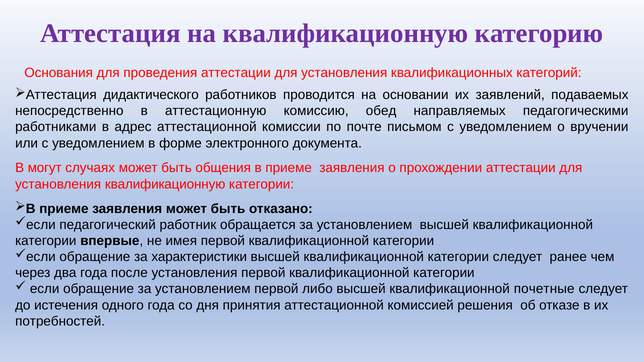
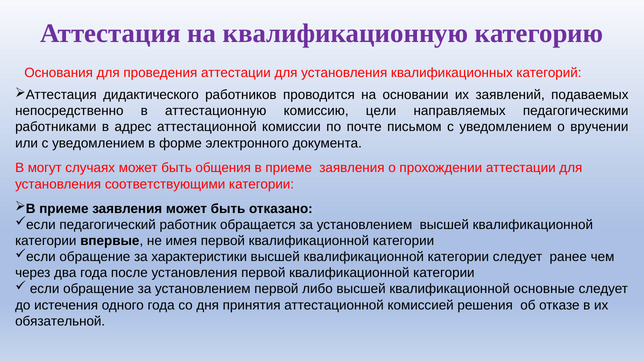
обед: обед -> цели
установления квалификационную: квалификационную -> соответствующими
почетные: почетные -> основные
потребностей: потребностей -> обязательной
